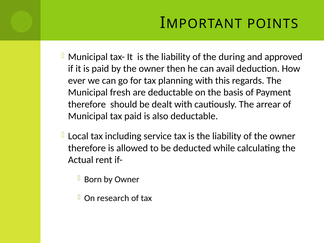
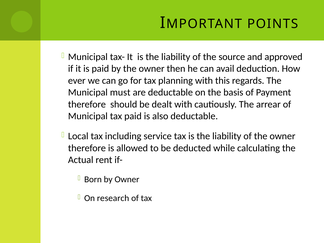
during: during -> source
fresh: fresh -> must
